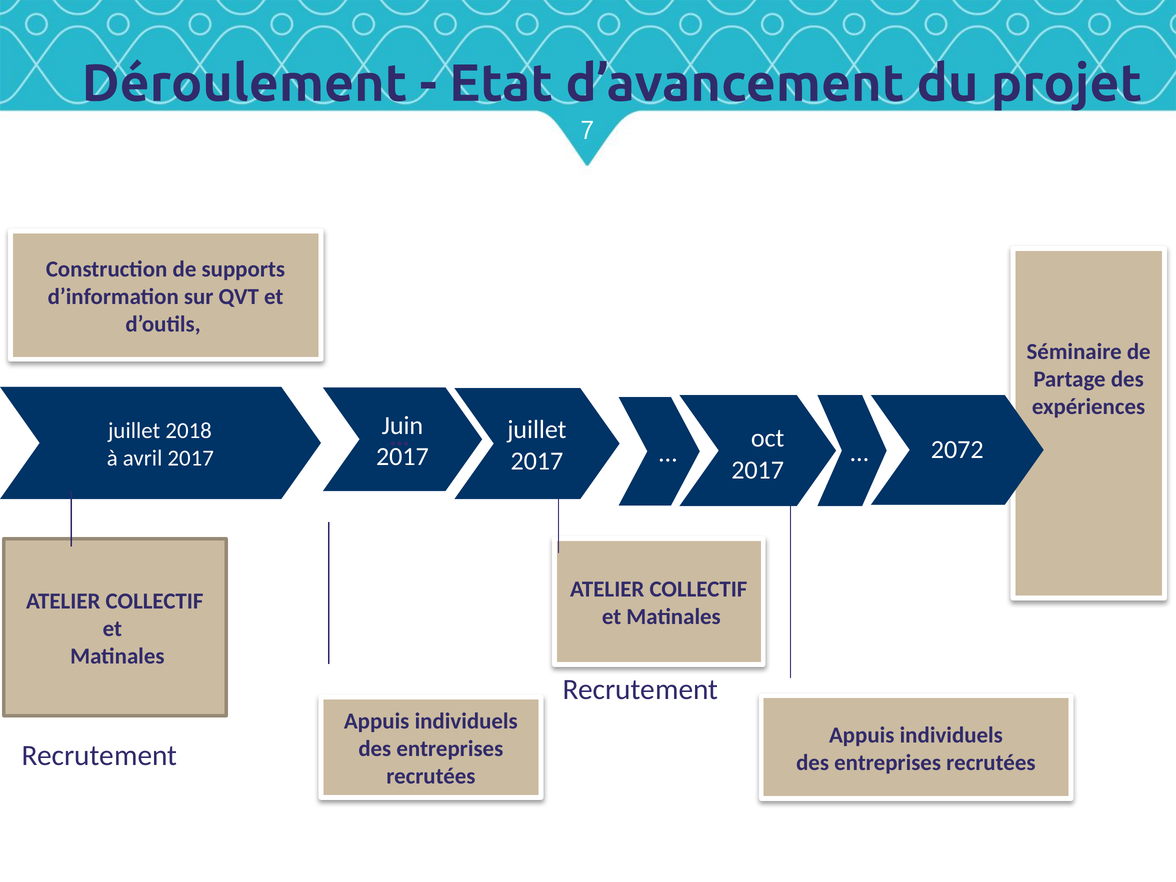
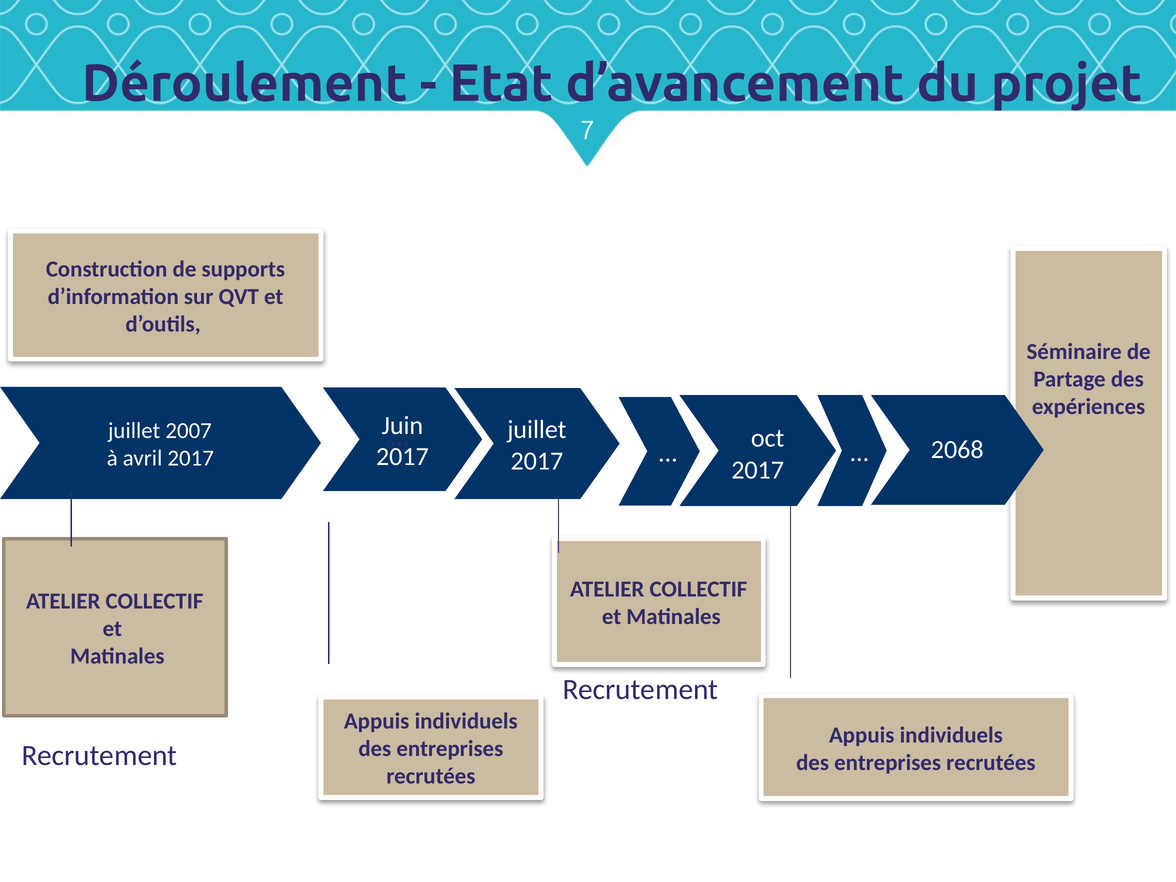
2018: 2018 -> 2007
2072: 2072 -> 2068
